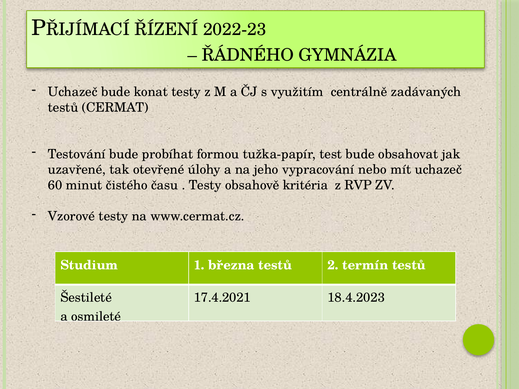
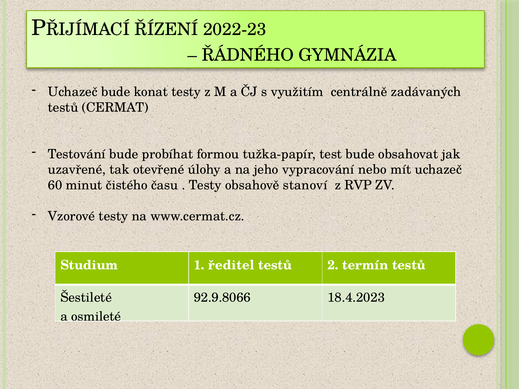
kritéria: kritéria -> stanoví
března: března -> ředitel
17.4.2021: 17.4.2021 -> 92.9.8066
